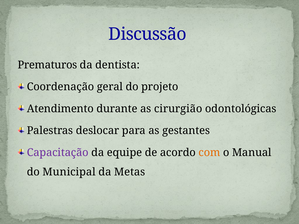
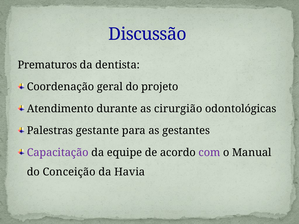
deslocar: deslocar -> gestante
com colour: orange -> purple
Municipal: Municipal -> Conceição
Metas: Metas -> Havia
